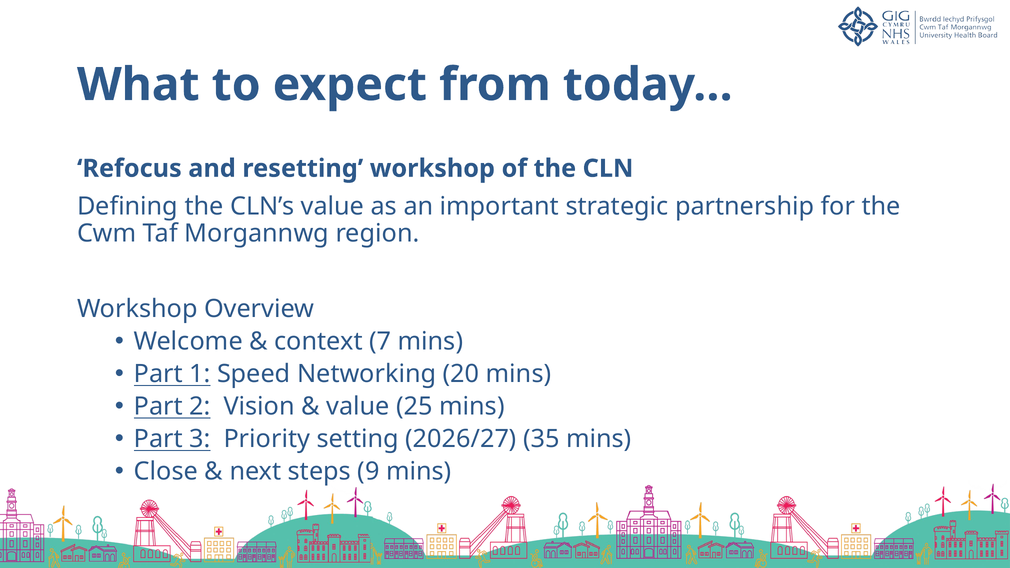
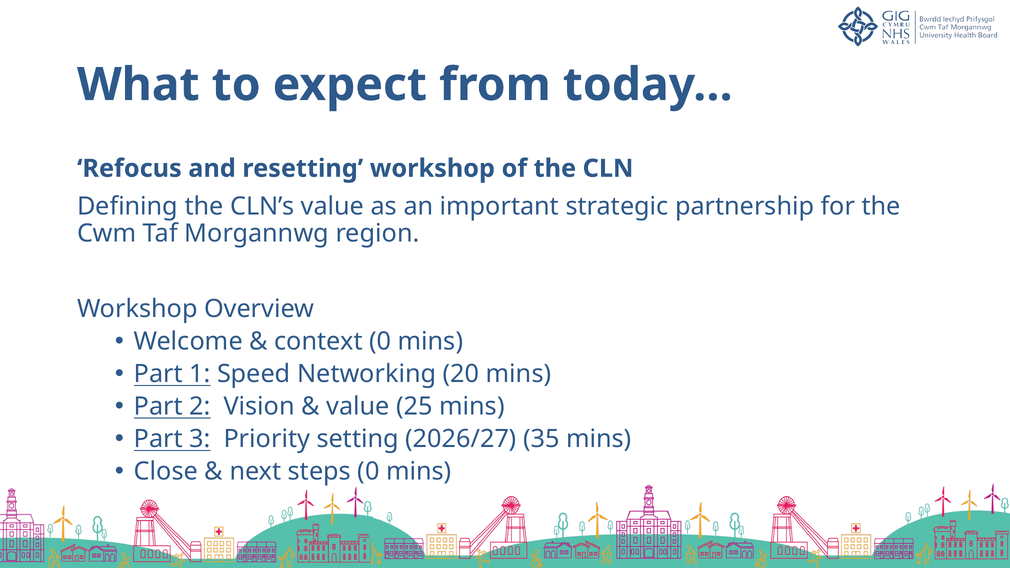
context 7: 7 -> 0
steps 9: 9 -> 0
